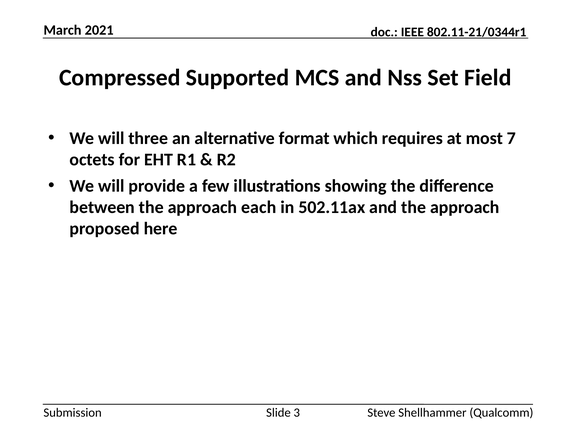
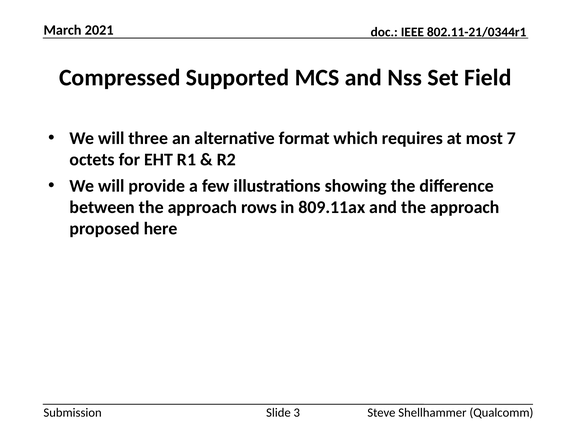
each: each -> rows
502.11ax: 502.11ax -> 809.11ax
